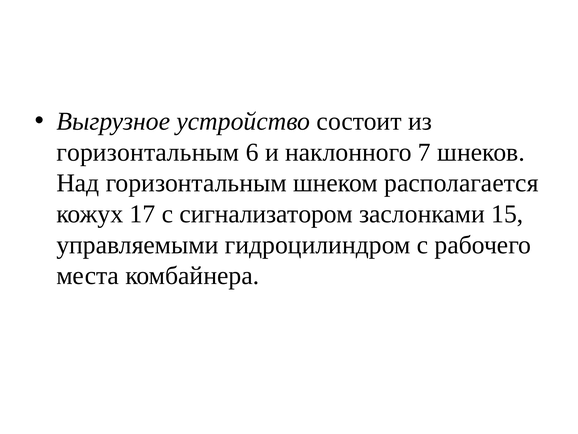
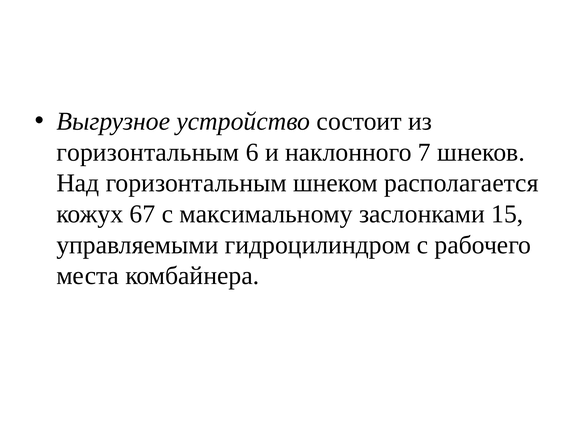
17: 17 -> 67
сигнализатором: сигнализатором -> максимальному
